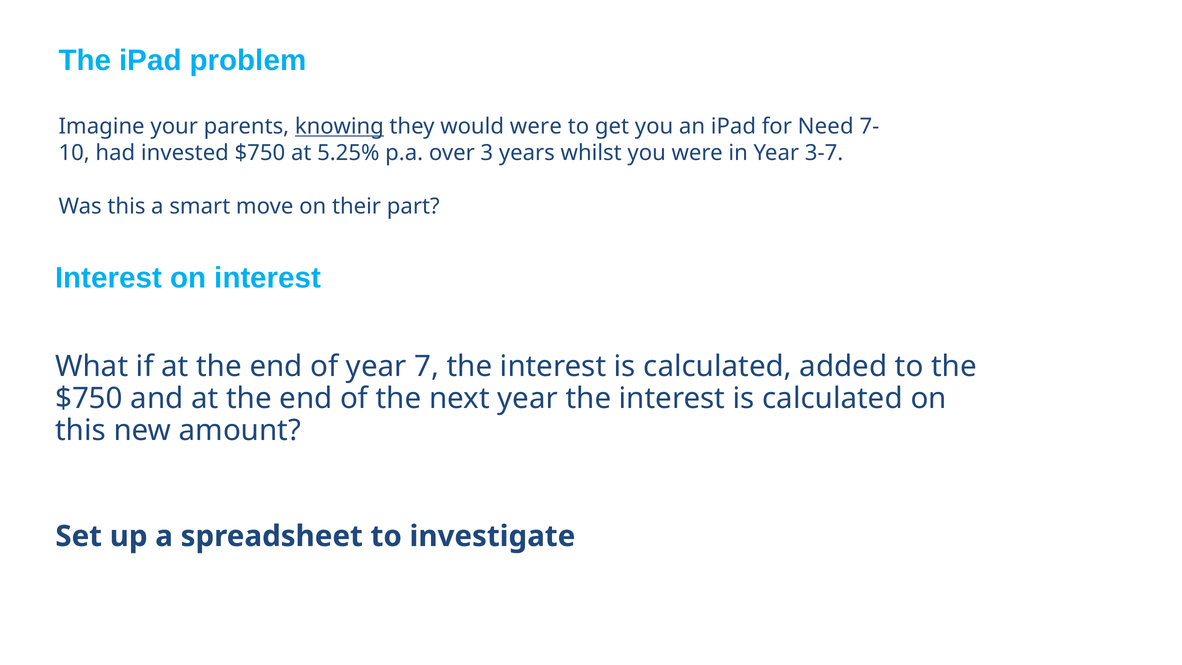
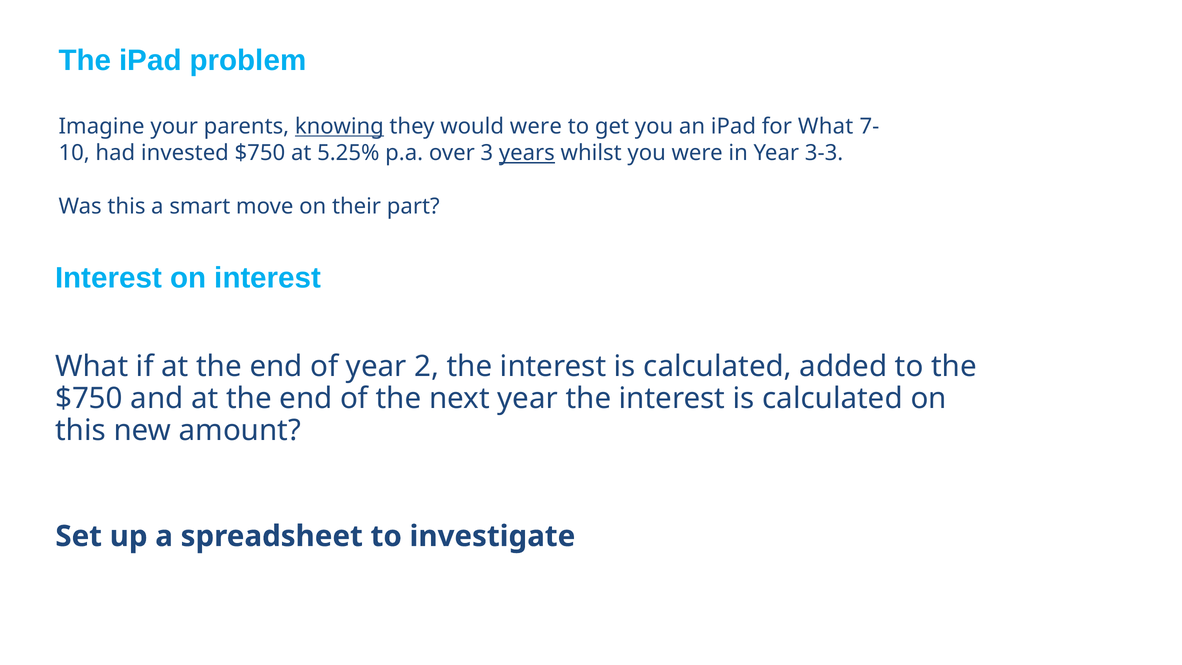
for Need: Need -> What
years underline: none -> present
3-7: 3-7 -> 3-3
7: 7 -> 2
